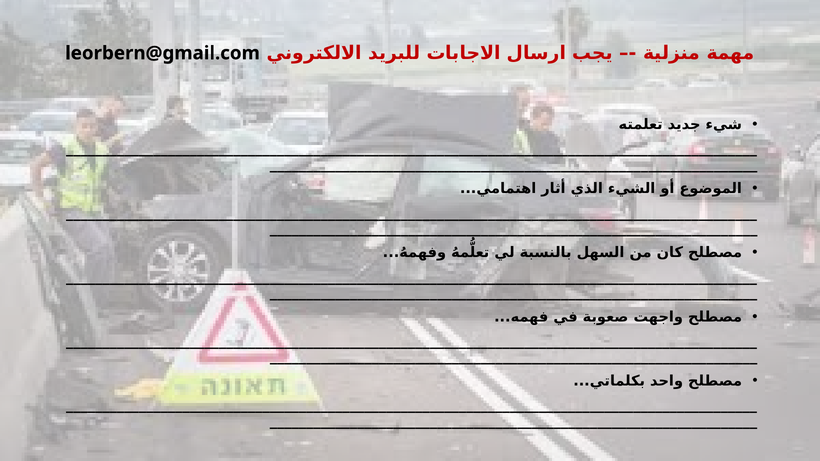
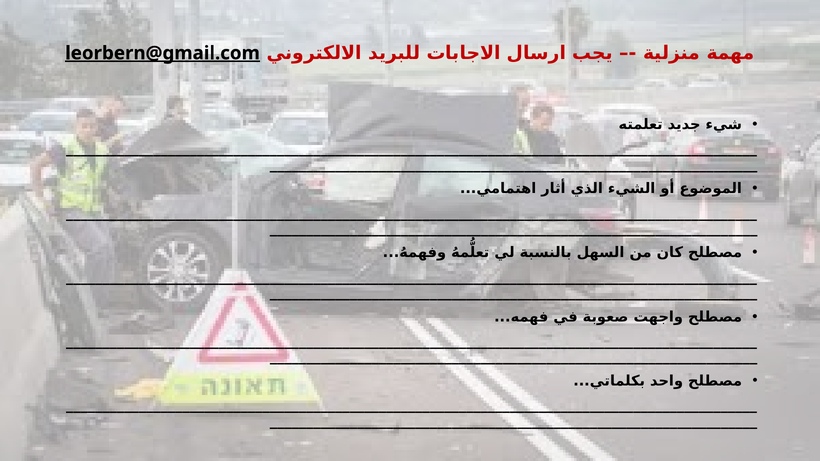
leorbern@gmail.com underline: none -> present
